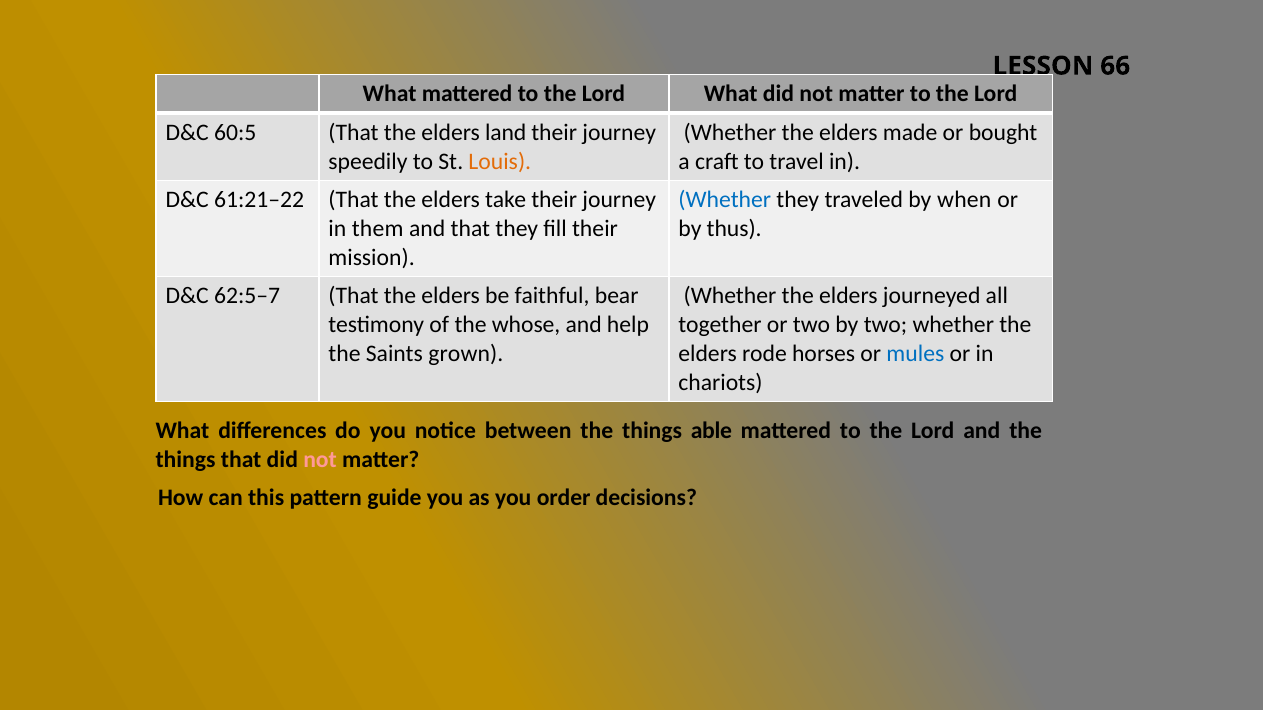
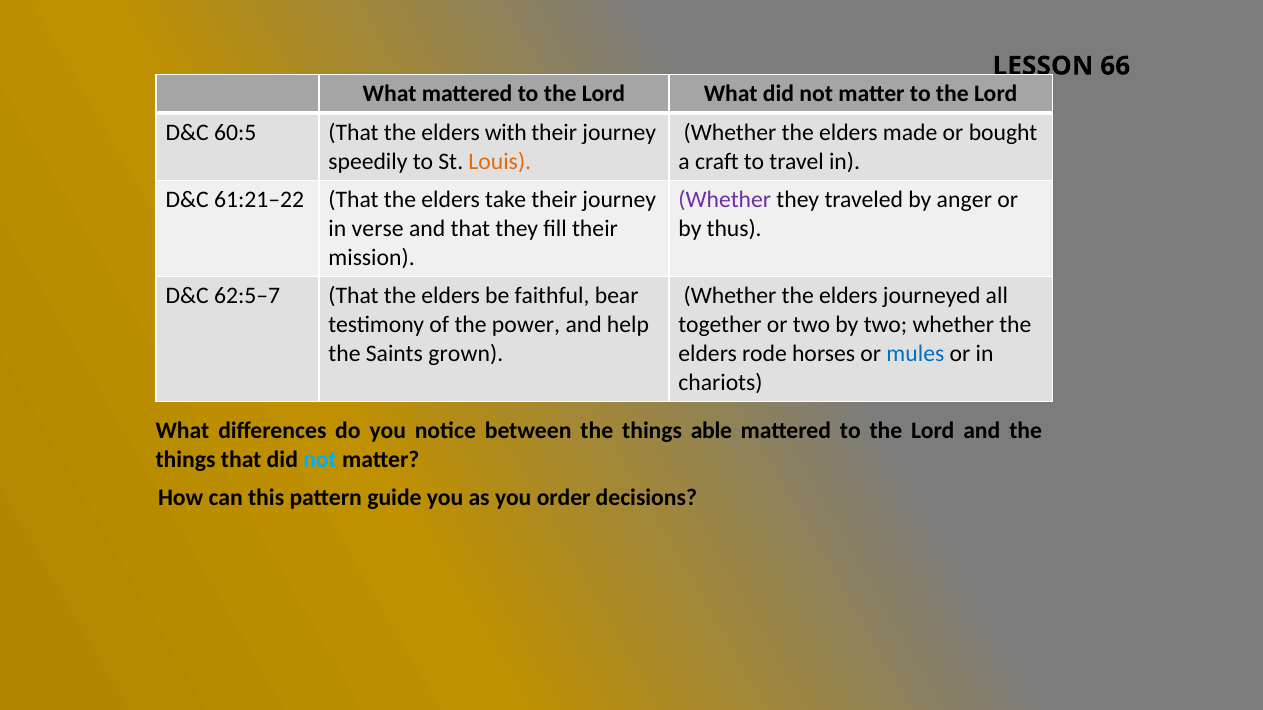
land: land -> with
Whether at (725, 200) colour: blue -> purple
when: when -> anger
them: them -> verse
whose: whose -> power
not at (320, 460) colour: pink -> light blue
